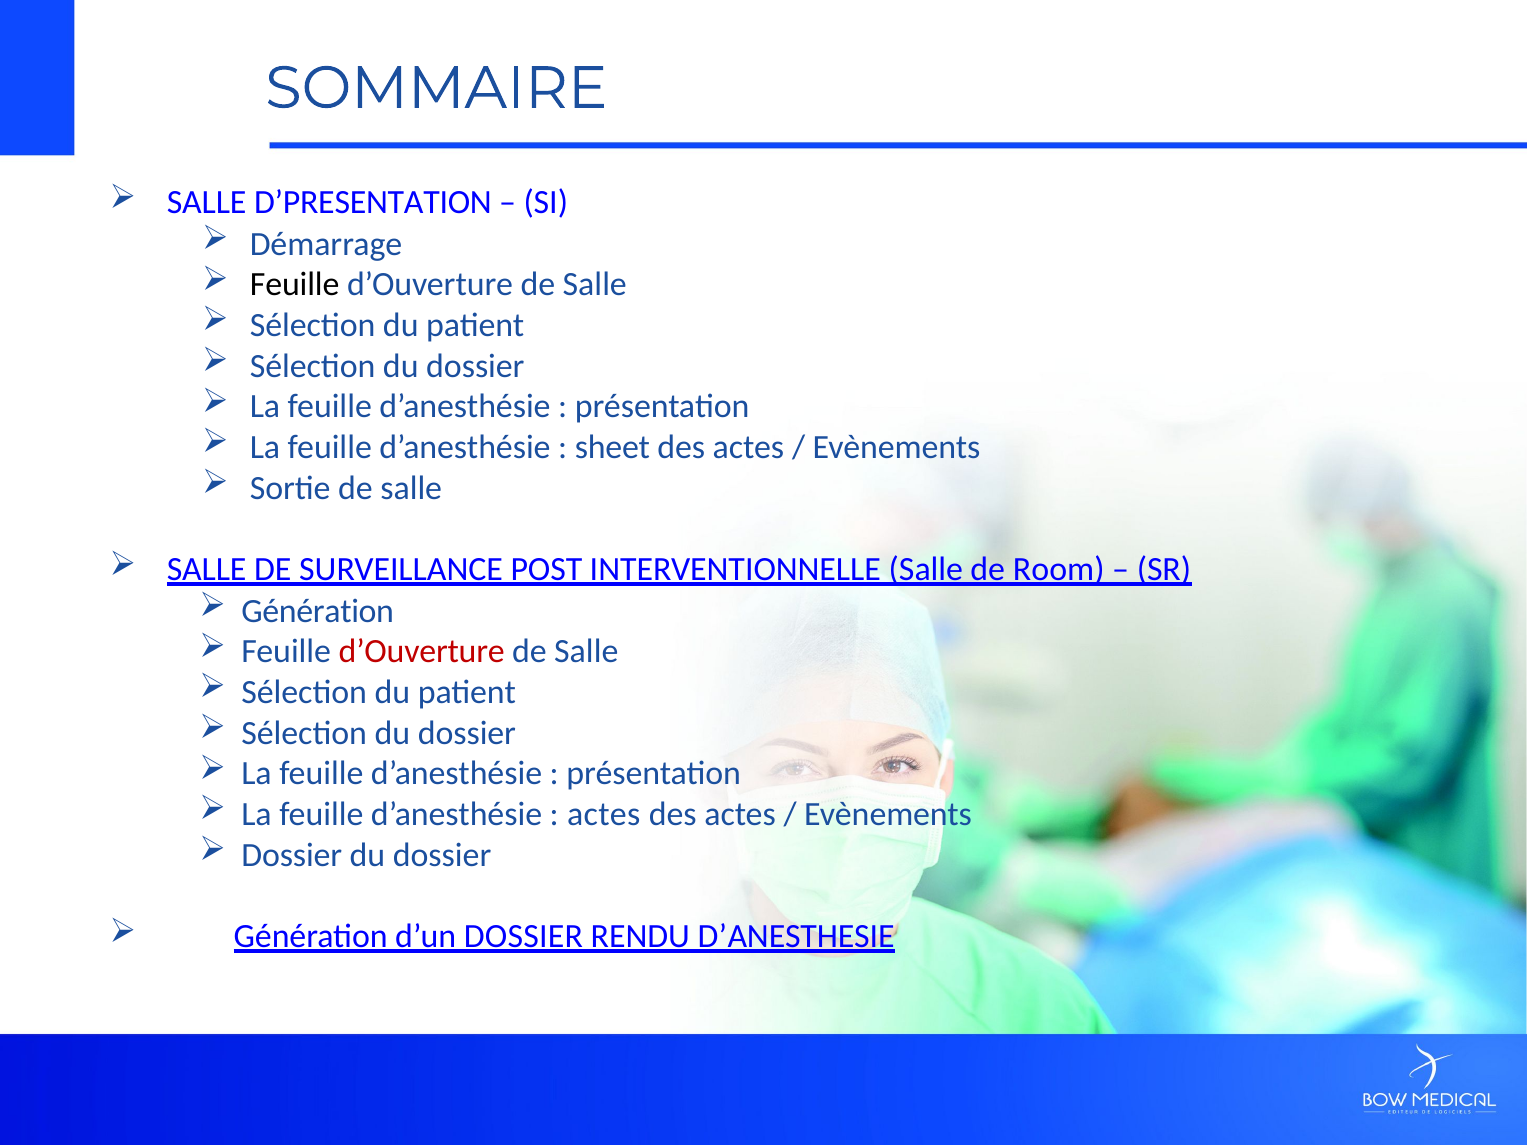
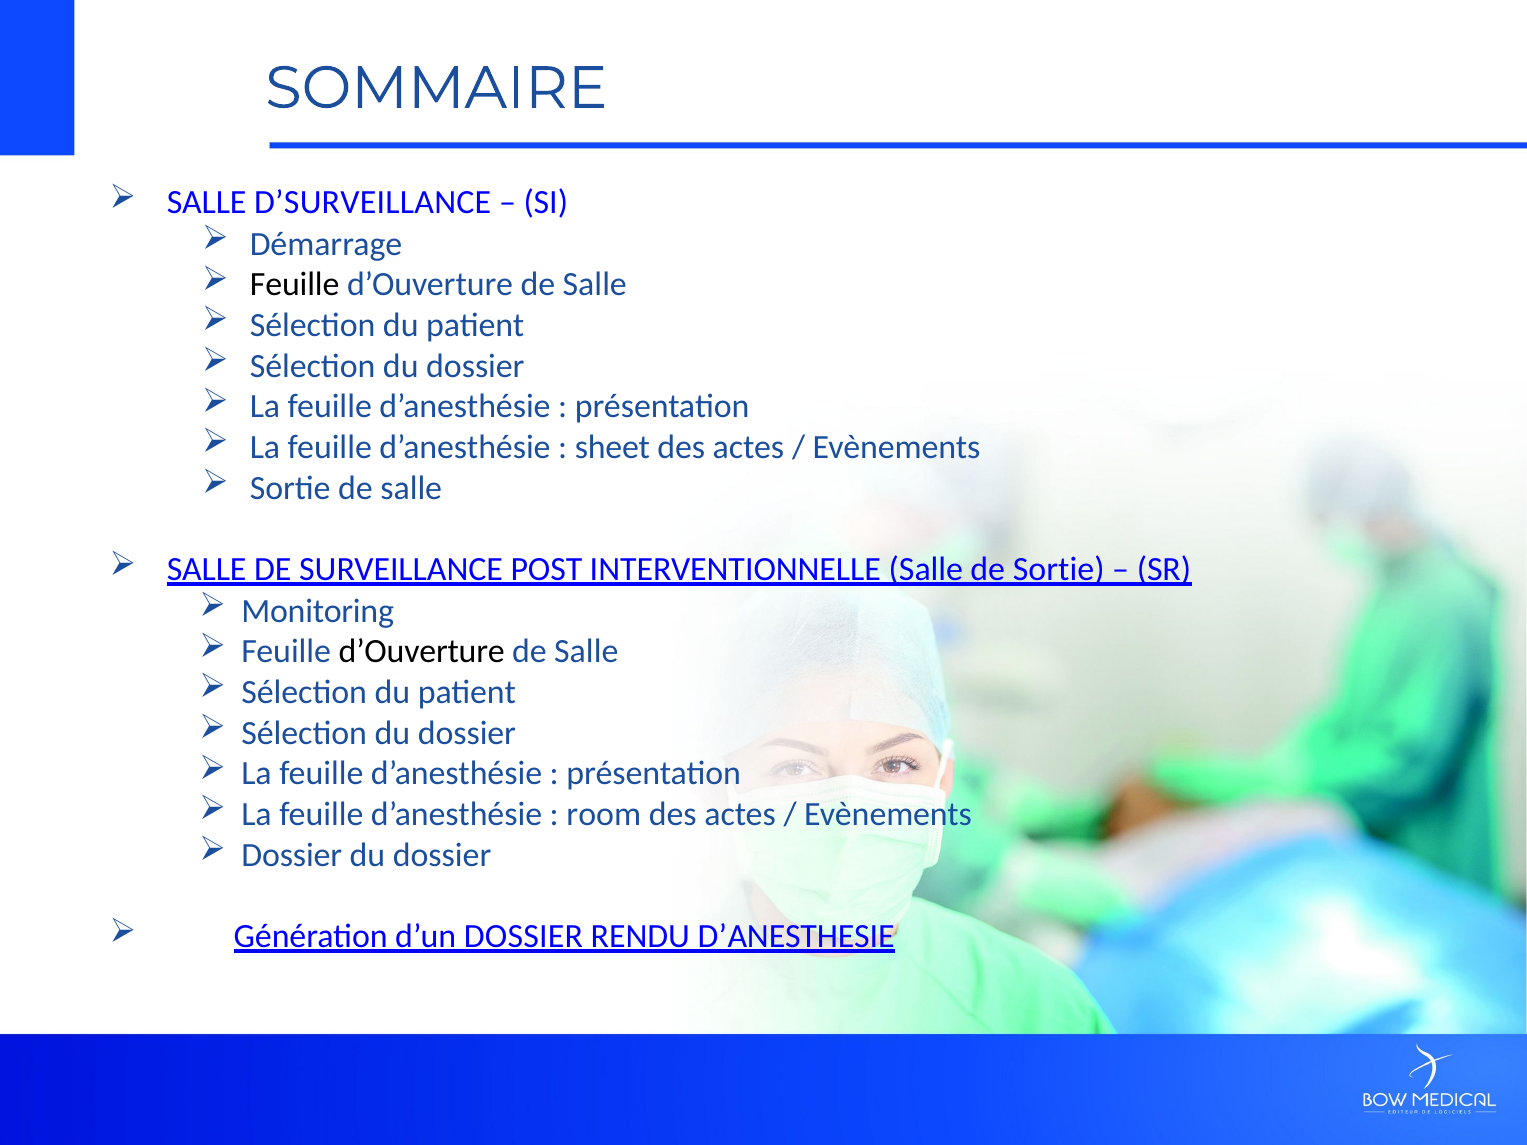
D’PRESENTATION: D’PRESENTATION -> D’SURVEILLANCE
de Room: Room -> Sortie
Génération at (318, 611): Génération -> Monitoring
d’Ouverture at (422, 652) colour: red -> black
actes at (604, 814): actes -> room
